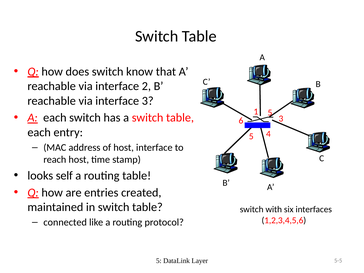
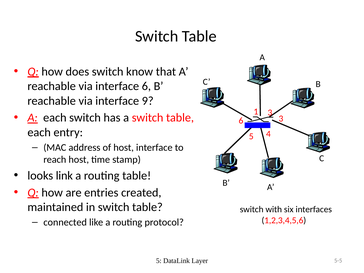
interface 2: 2 -> 6
interface 3: 3 -> 9
1 5: 5 -> 3
self: self -> link
